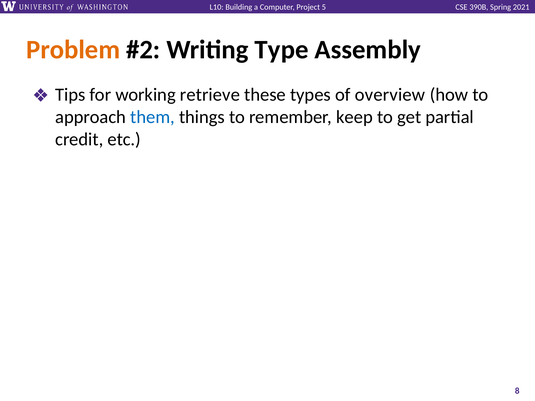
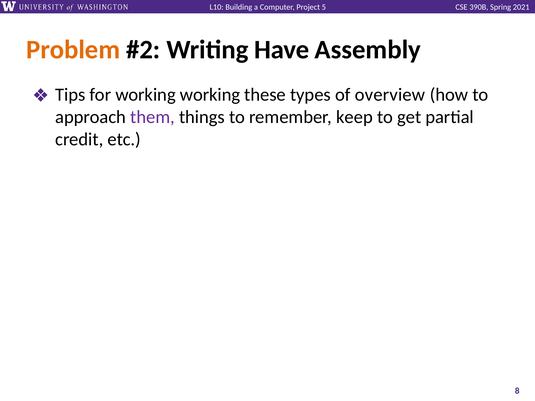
Type: Type -> Have
working retrieve: retrieve -> working
them colour: blue -> purple
